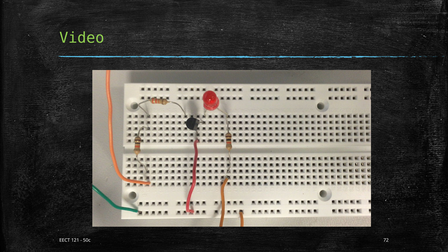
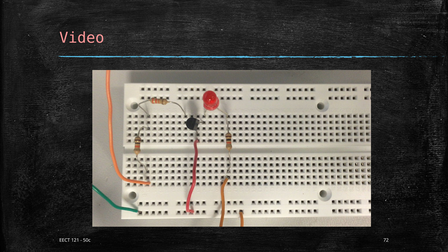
Video colour: light green -> pink
